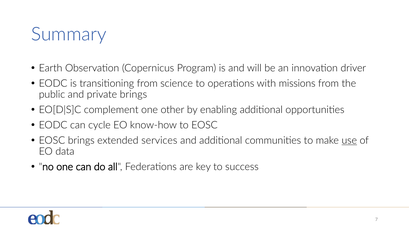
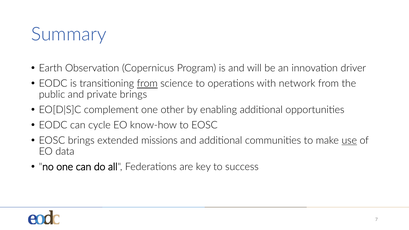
from at (147, 84) underline: none -> present
missions: missions -> network
services: services -> missions
